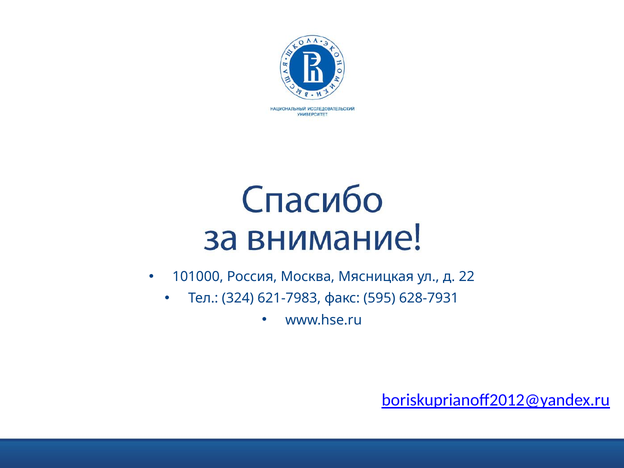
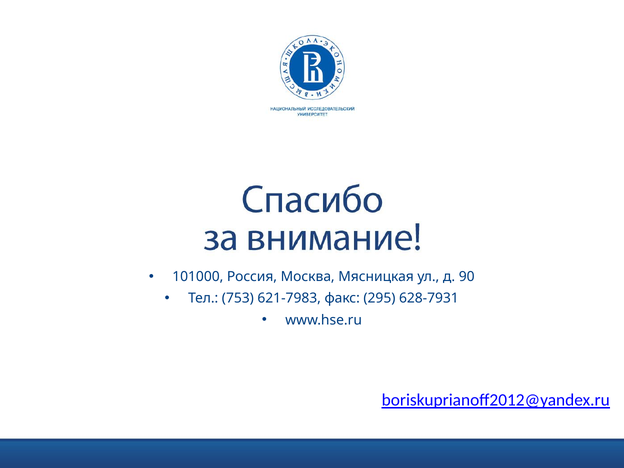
22: 22 -> 90
324: 324 -> 753
595: 595 -> 295
